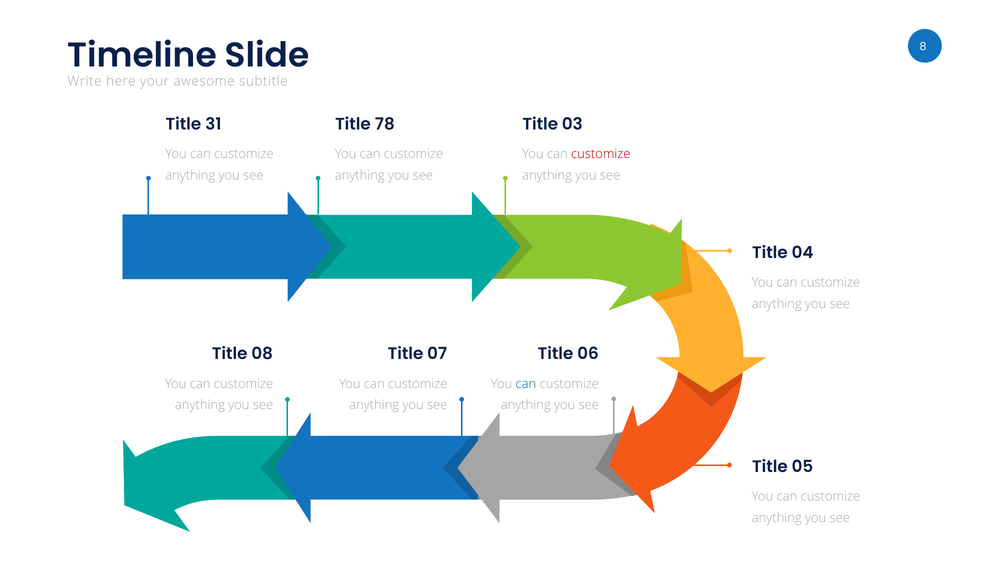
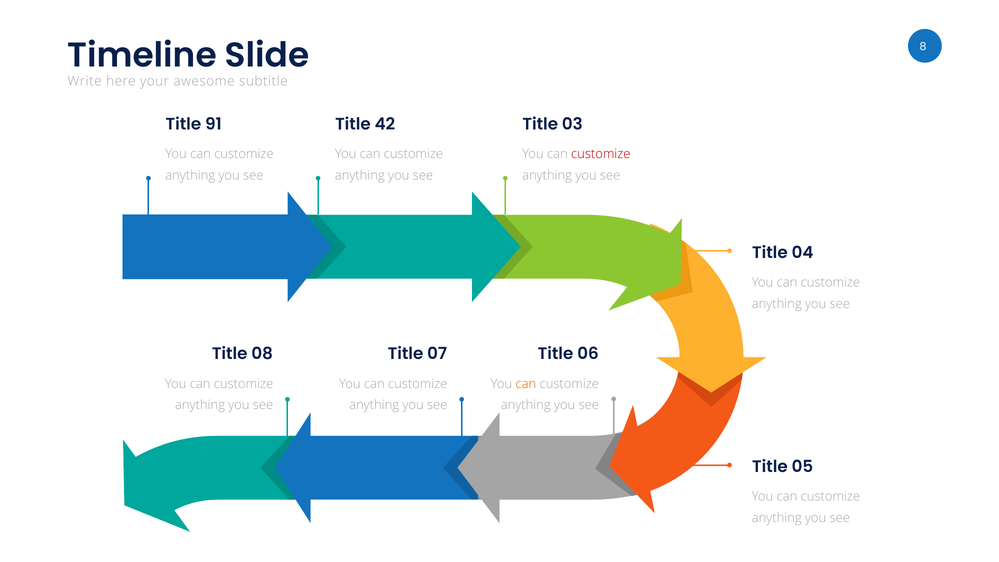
31: 31 -> 91
78: 78 -> 42
can at (526, 384) colour: blue -> orange
